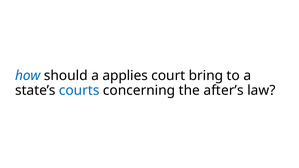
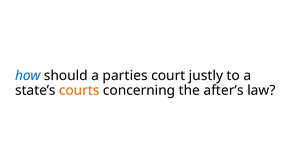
applies: applies -> parties
bring: bring -> justly
courts colour: blue -> orange
